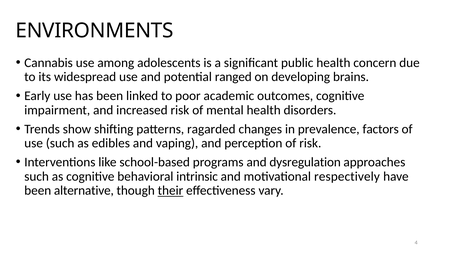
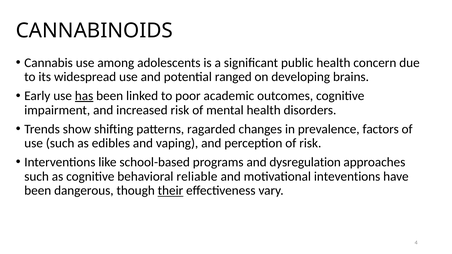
ENVIRONMENTS: ENVIRONMENTS -> CANNABINOIDS
has underline: none -> present
intrinsic: intrinsic -> reliable
respectively: respectively -> inteventions
alternative: alternative -> dangerous
